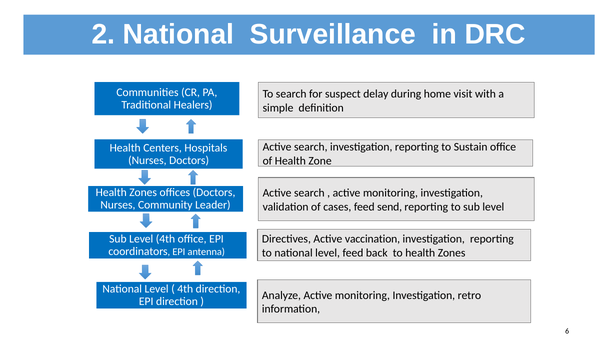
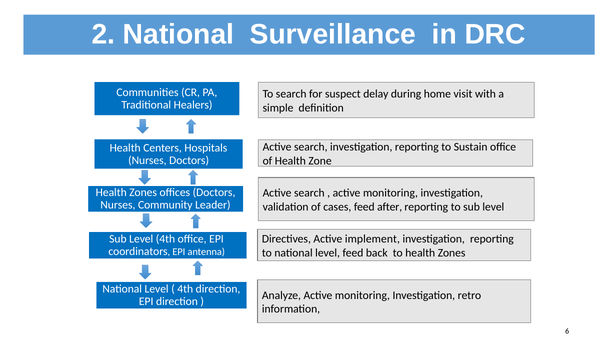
send: send -> after
vaccination: vaccination -> implement
